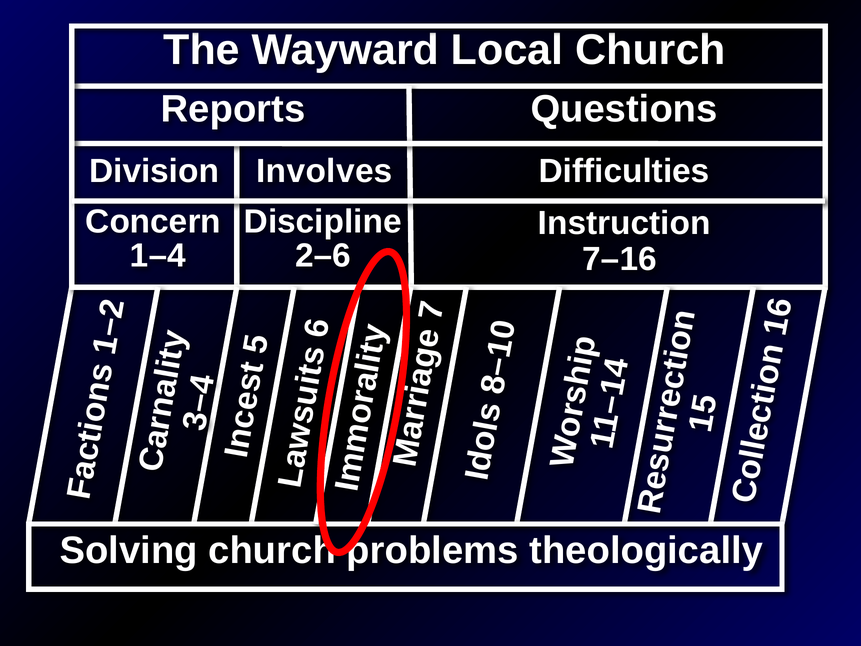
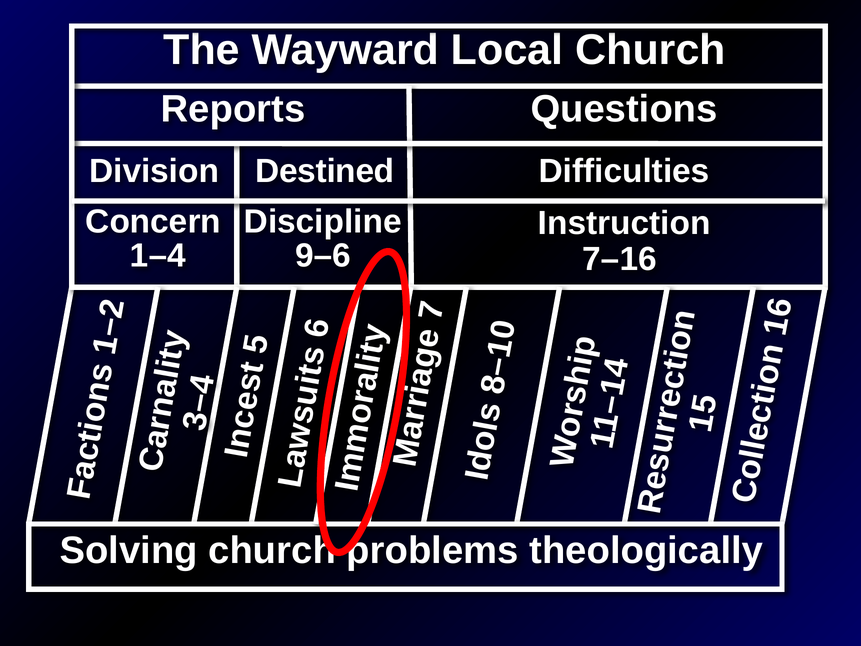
Involves: Involves -> Destined
2–6: 2–6 -> 9–6
